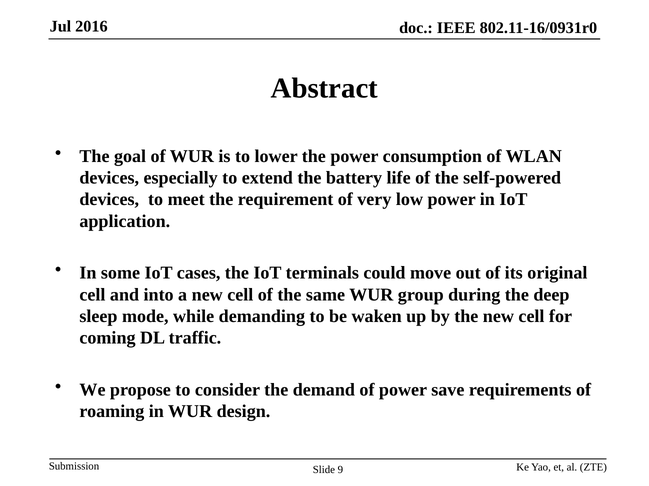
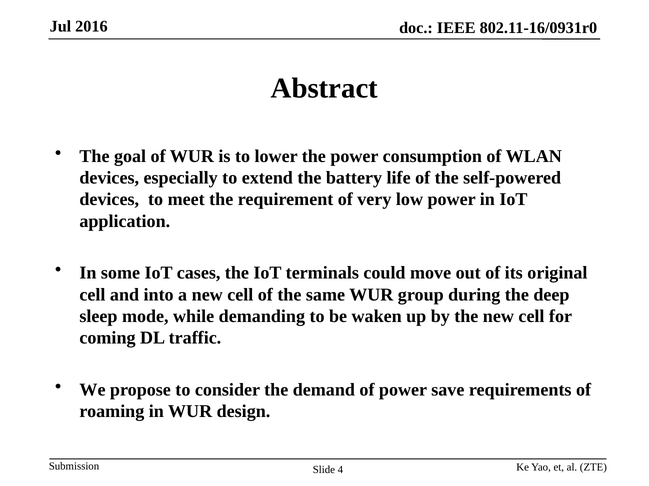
9: 9 -> 4
